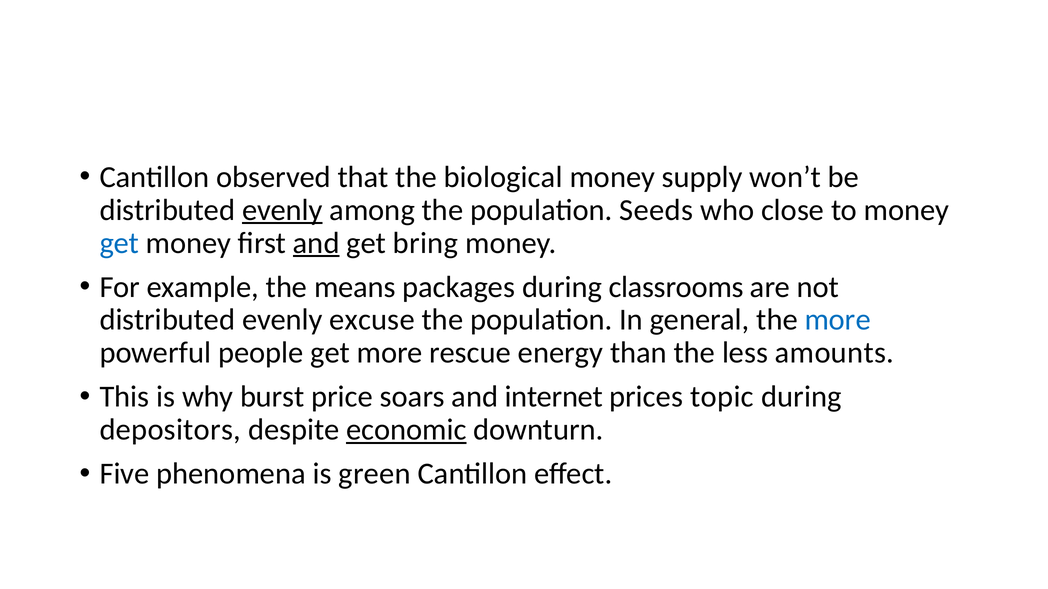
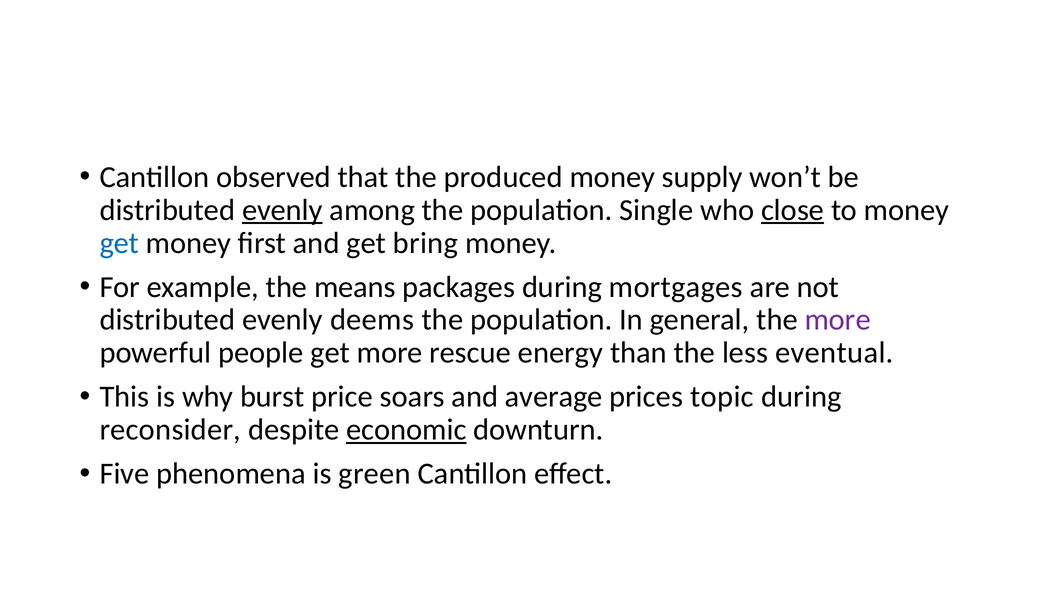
biological: biological -> produced
Seeds: Seeds -> Single
close underline: none -> present
and at (316, 243) underline: present -> none
classrooms: classrooms -> mortgages
excuse: excuse -> deems
more at (838, 320) colour: blue -> purple
amounts: amounts -> eventual
internet: internet -> average
depositors: depositors -> reconsider
